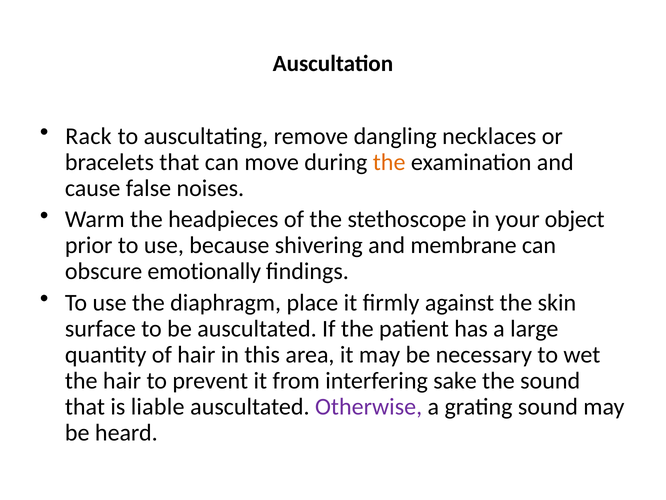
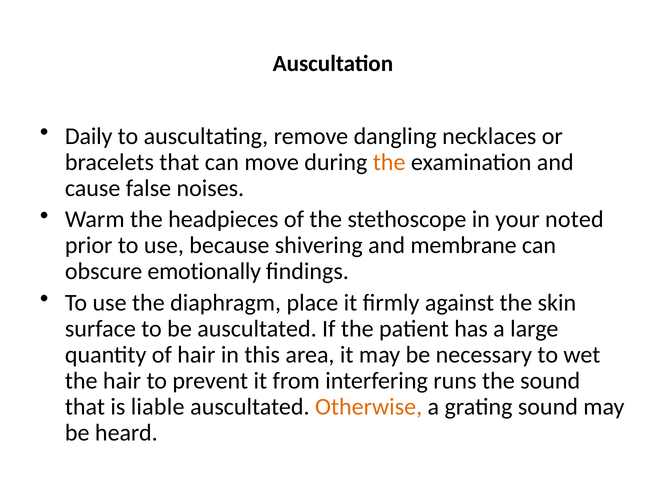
Rack: Rack -> Daily
object: object -> noted
sake: sake -> runs
Otherwise colour: purple -> orange
